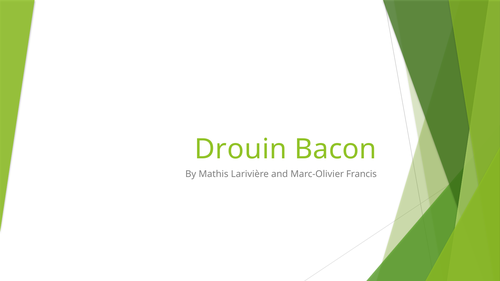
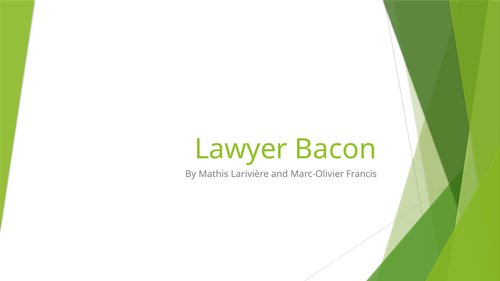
Drouin: Drouin -> Lawyer
